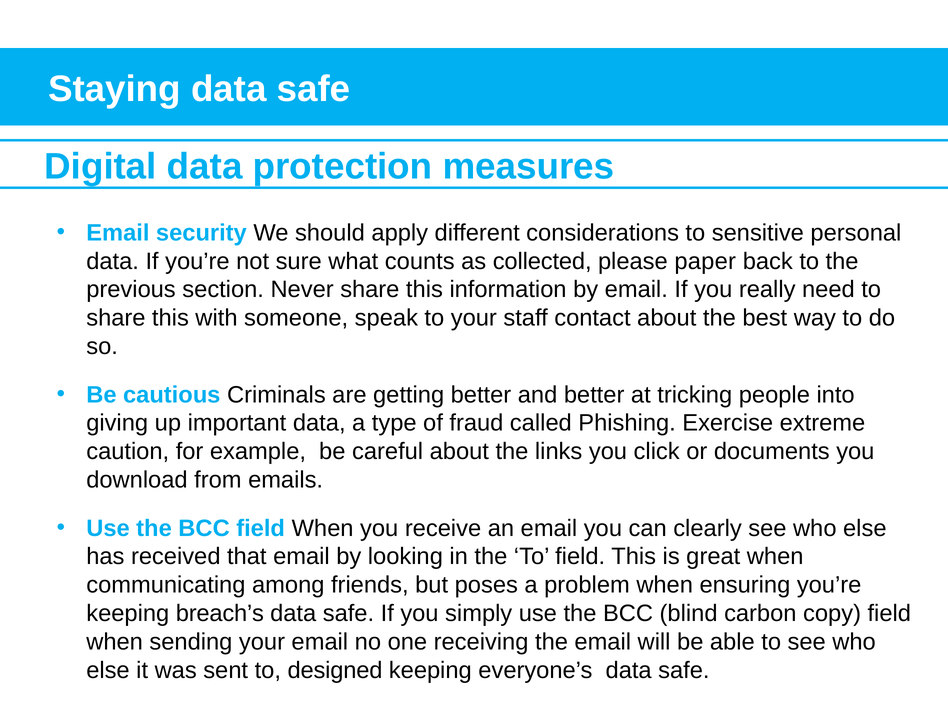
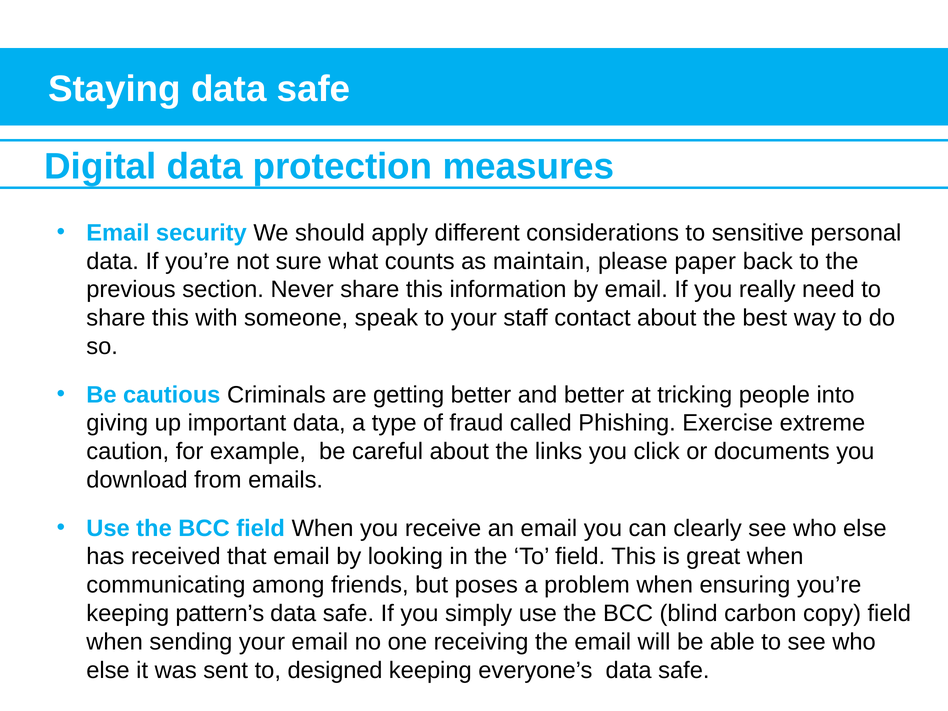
collected: collected -> maintain
breach’s: breach’s -> pattern’s
